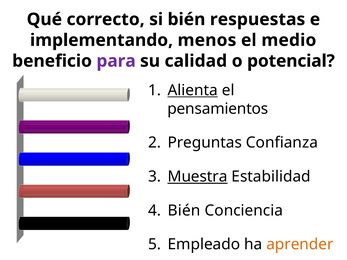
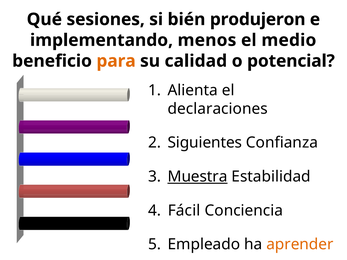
correcto: correcto -> sesiones
respuestas: respuestas -> produjeron
para colour: purple -> orange
Alienta underline: present -> none
pensamientos: pensamientos -> declaraciones
Preguntas: Preguntas -> Siguientes
Bién at (184, 211): Bién -> Fácil
